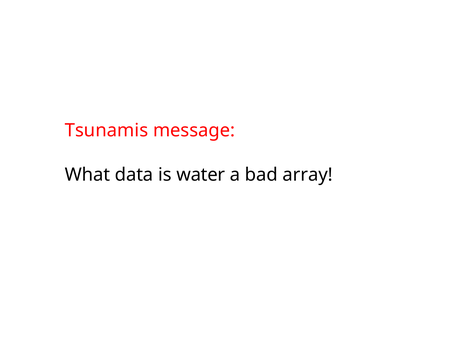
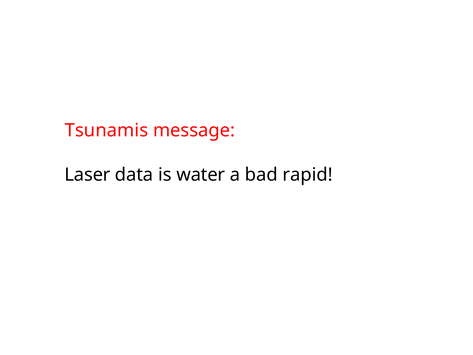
What: What -> Laser
array: array -> rapid
